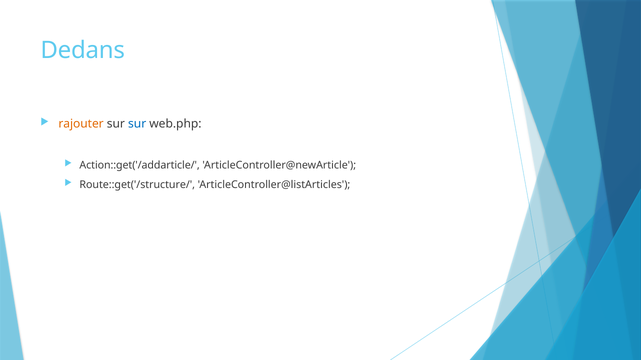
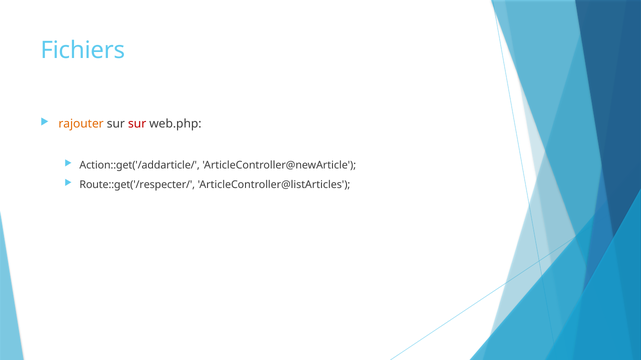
Dedans: Dedans -> Fichiers
sur at (137, 124) colour: blue -> red
Route::get('/structure/: Route::get('/structure/ -> Route::get('/respecter/
